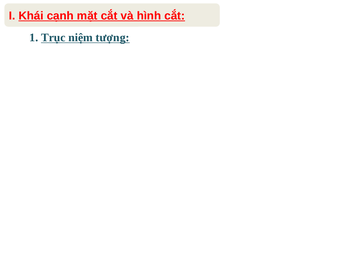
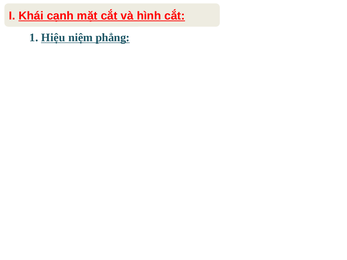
Trục: Trục -> Hiệu
tượng: tượng -> phẳng
